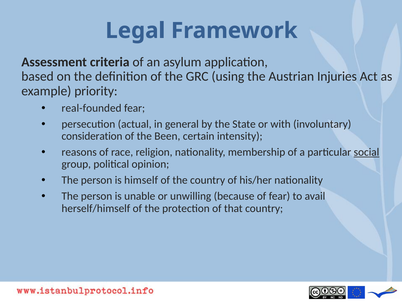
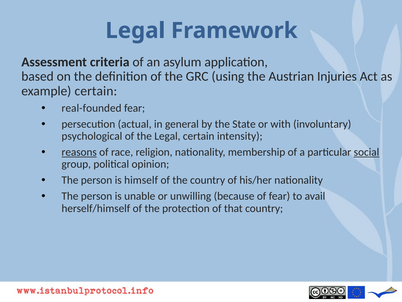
example priority: priority -> certain
consideration: consideration -> psychological
the Been: Been -> Legal
reasons underline: none -> present
